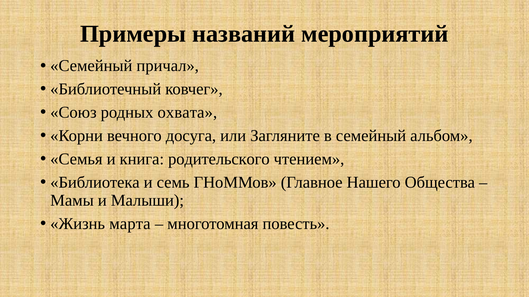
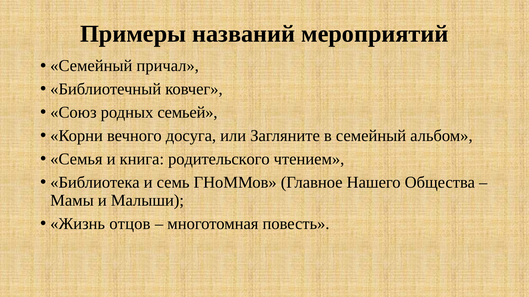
охвата: охвата -> семьей
марта: марта -> отцов
